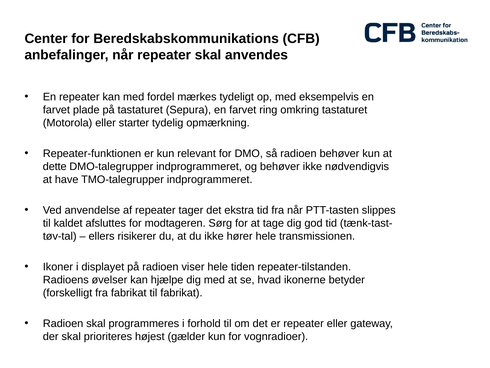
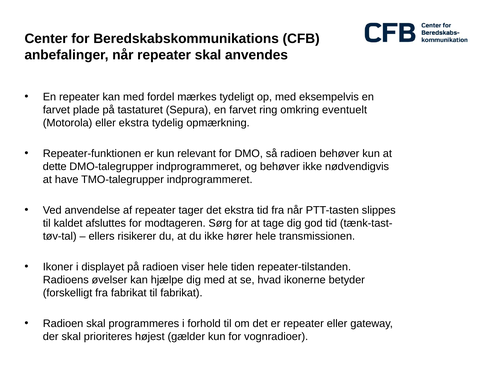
omkring tastaturet: tastaturet -> eventuelt
eller starter: starter -> ekstra
